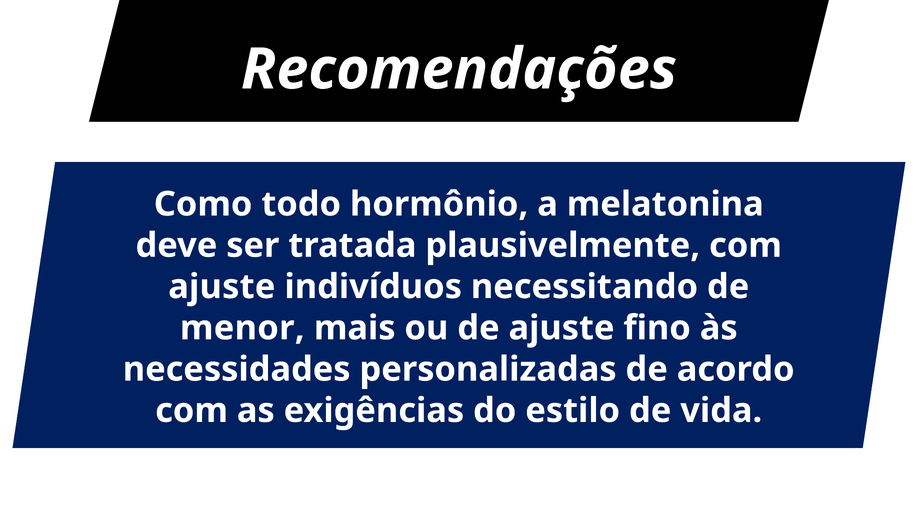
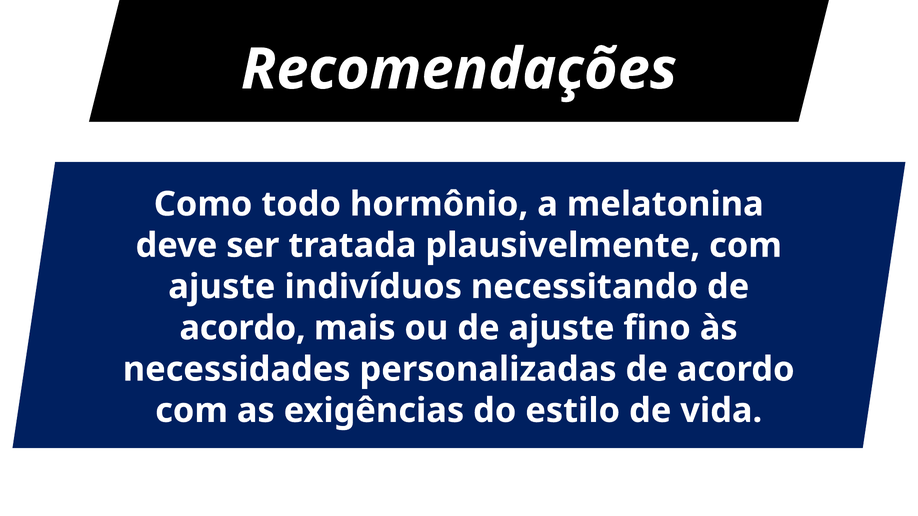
menor at (242, 328): menor -> acordo
